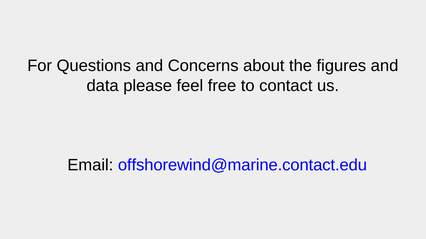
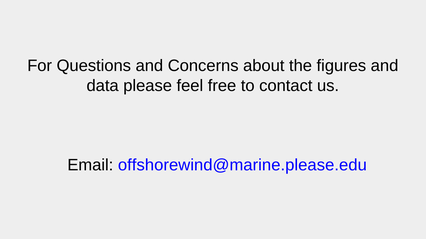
offshorewind@marine.contact.edu: offshorewind@marine.contact.edu -> offshorewind@marine.please.edu
